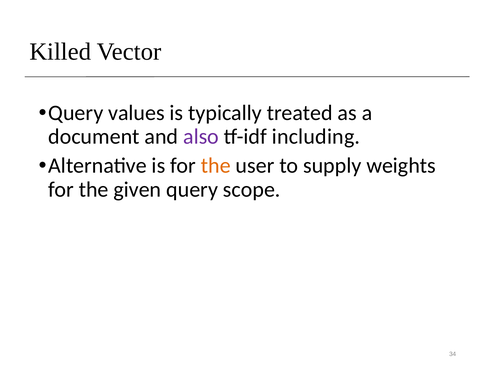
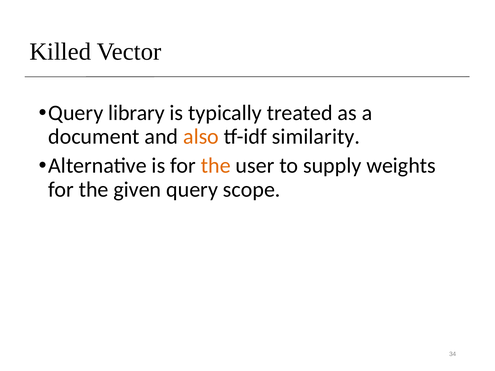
values: values -> library
also colour: purple -> orange
including: including -> similarity
